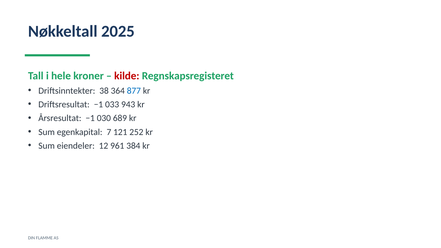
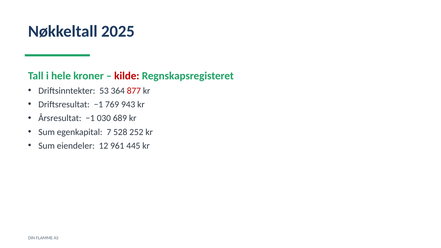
38: 38 -> 53
877 colour: blue -> red
033: 033 -> 769
121: 121 -> 528
384: 384 -> 445
